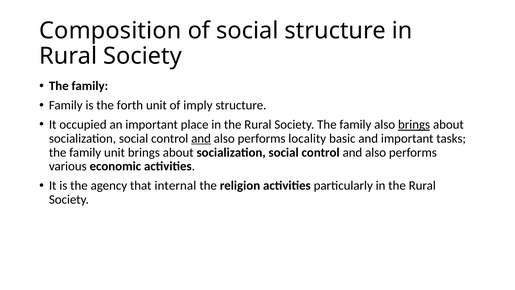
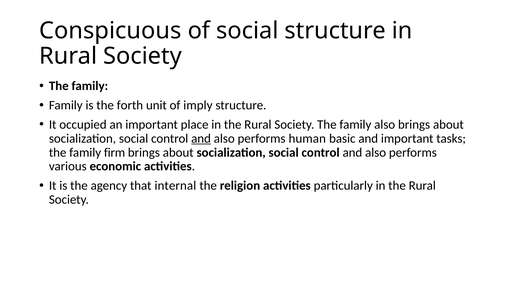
Composition: Composition -> Conspicuous
brings at (414, 124) underline: present -> none
locality: locality -> human
family unit: unit -> firm
